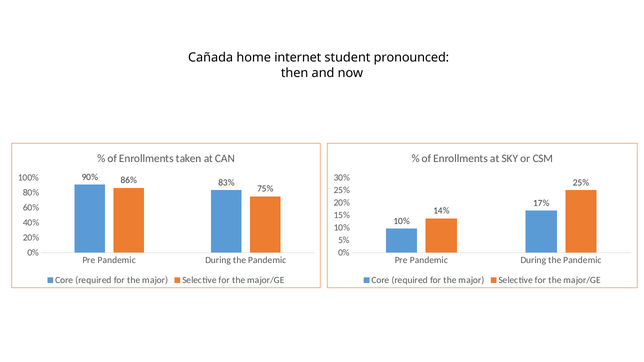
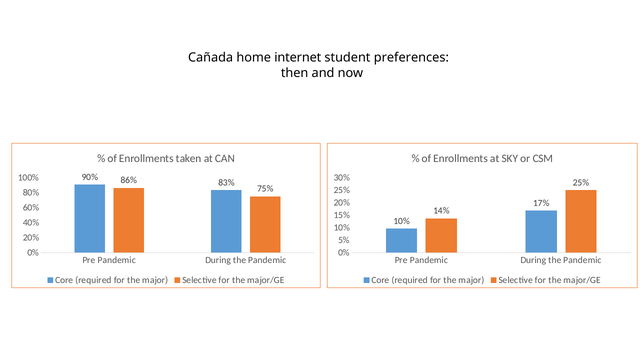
pronounced: pronounced -> preferences
